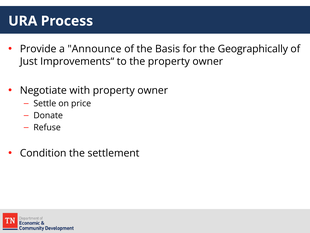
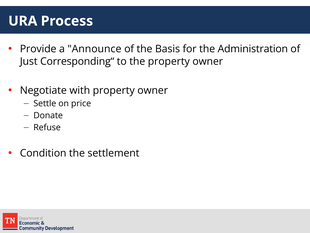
Geographically: Geographically -> Administration
Improvements“: Improvements“ -> Corresponding“
